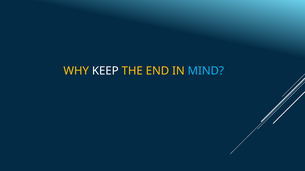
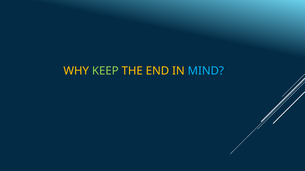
KEEP colour: white -> light green
